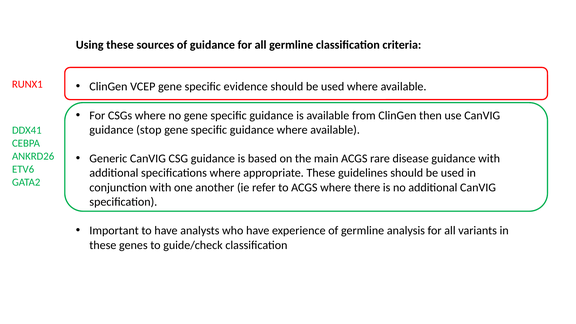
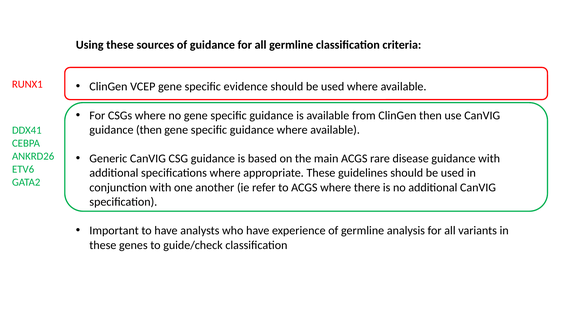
guidance stop: stop -> then
